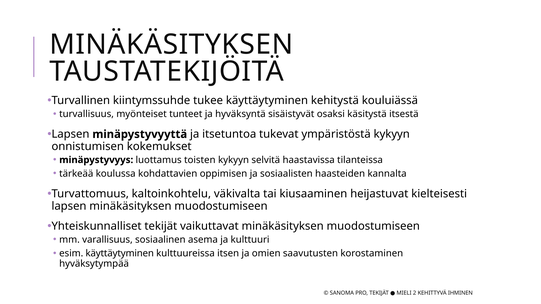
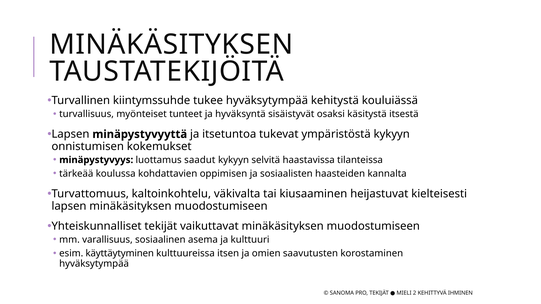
tukee käyttäytyminen: käyttäytyminen -> hyväksytympää
toisten: toisten -> saadut
